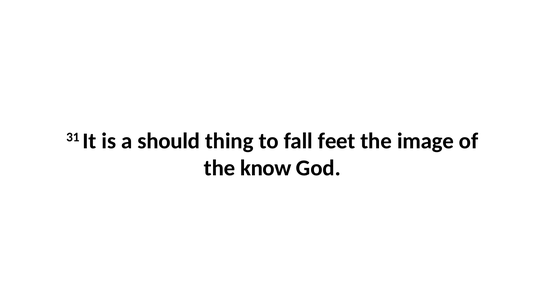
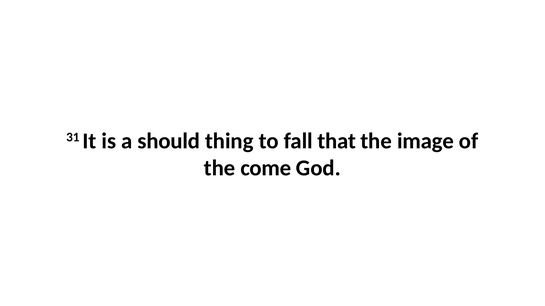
feet: feet -> that
know: know -> come
